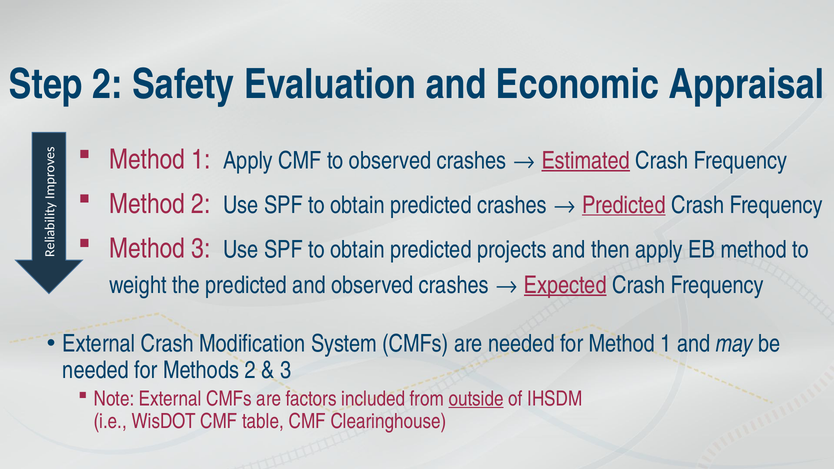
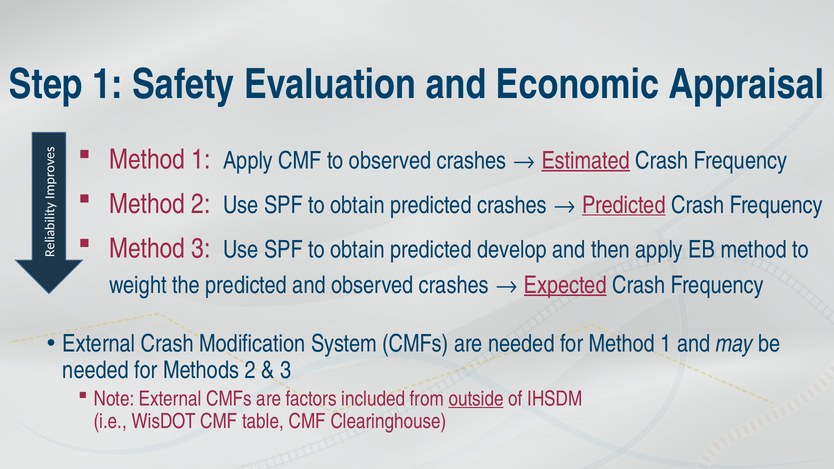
Step 2: 2 -> 1
projects: projects -> develop
